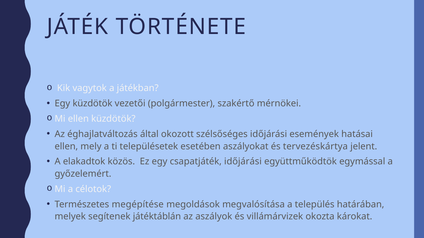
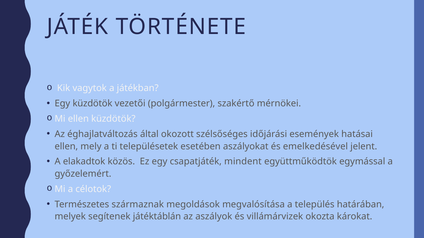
tervezéskártya: tervezéskártya -> emelkedésével
csapatjáték időjárási: időjárási -> mindent
megépítése: megépítése -> származnak
